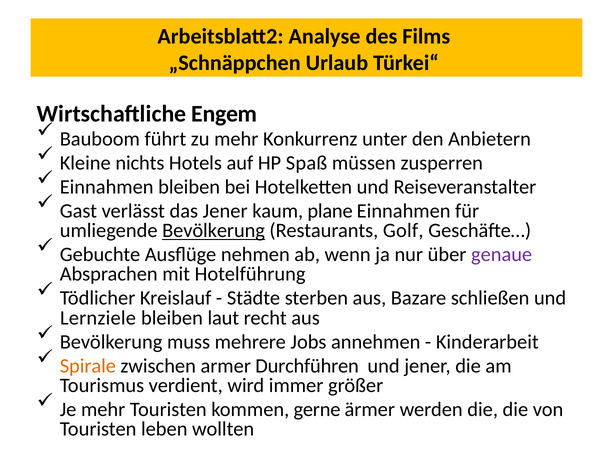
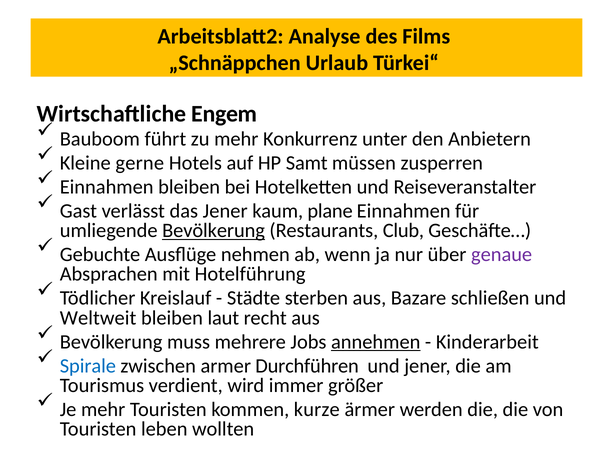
nichts: nichts -> gerne
Spaß: Spaß -> Samt
Golf: Golf -> Club
Lernziele: Lernziele -> Weltweit
annehmen underline: none -> present
Spirale colour: orange -> blue
gerne: gerne -> kurze
